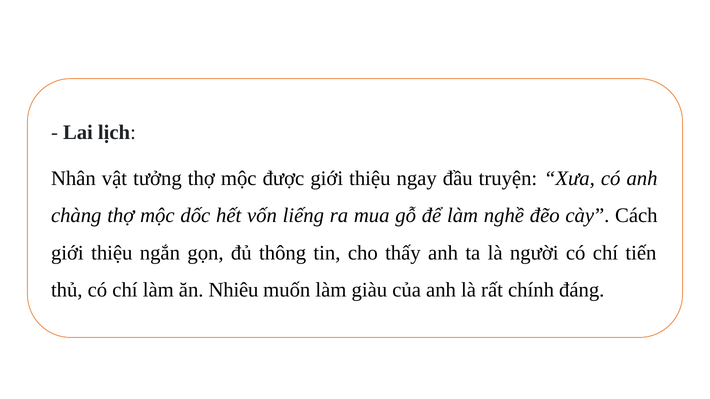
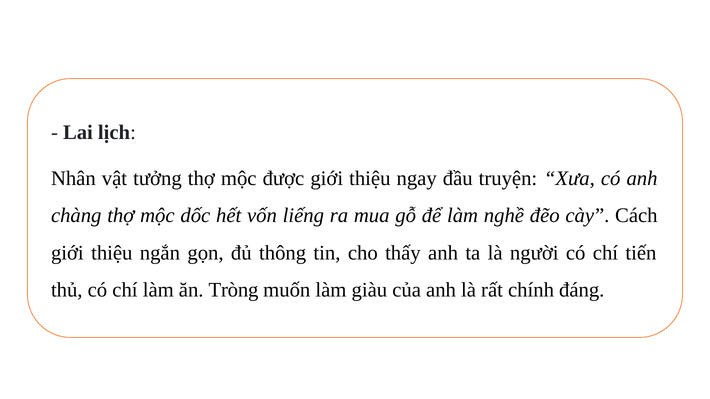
Nhiêu: Nhiêu -> Tròng
